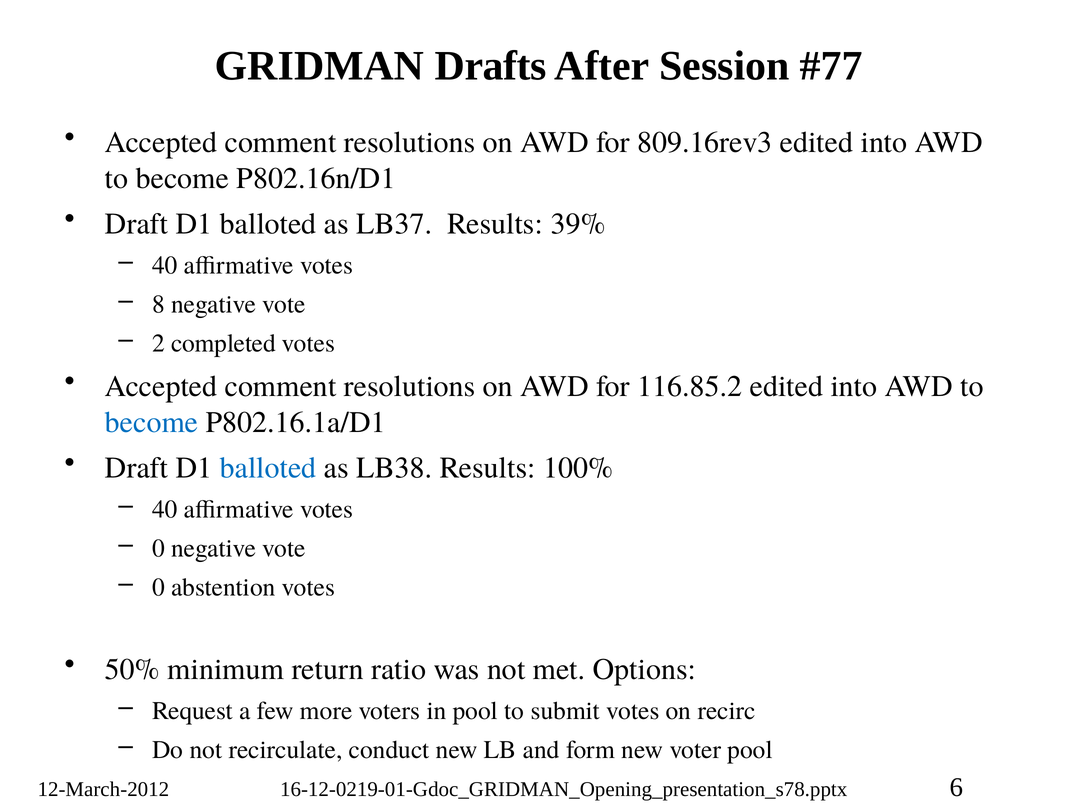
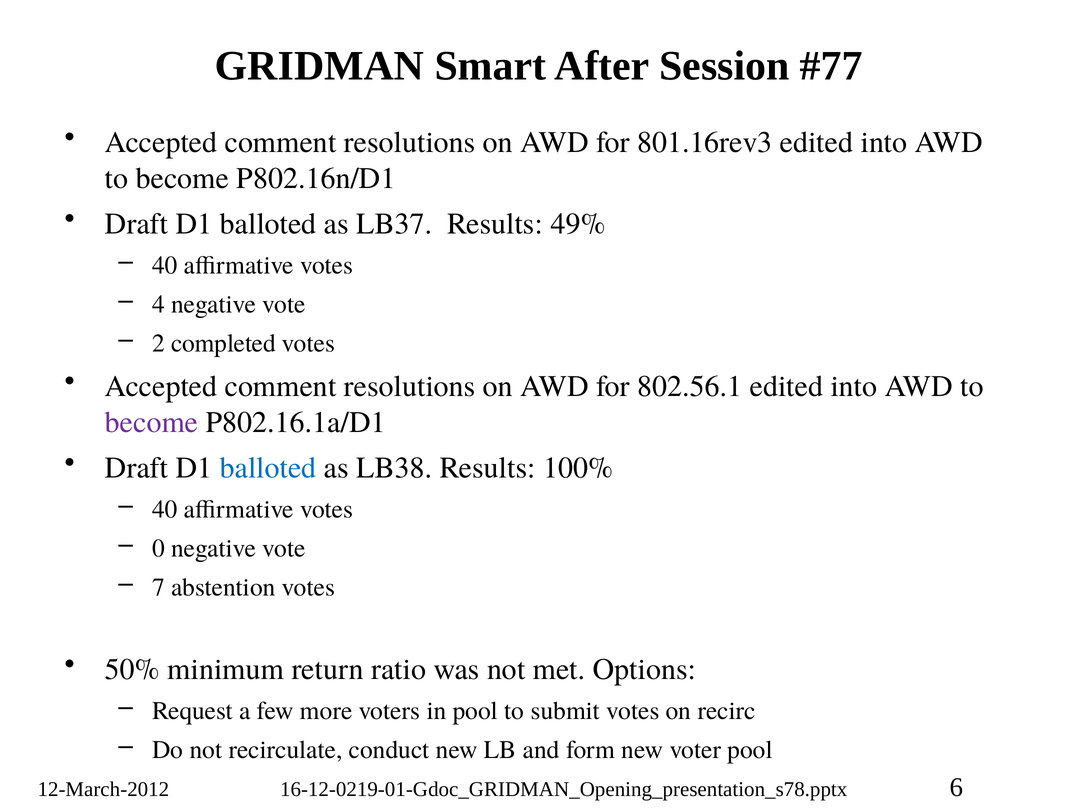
Drafts: Drafts -> Smart
809.16rev3: 809.16rev3 -> 801.16rev3
39%: 39% -> 49%
8: 8 -> 4
116.85.2: 116.85.2 -> 802.56.1
become at (152, 422) colour: blue -> purple
0 at (158, 587): 0 -> 7
